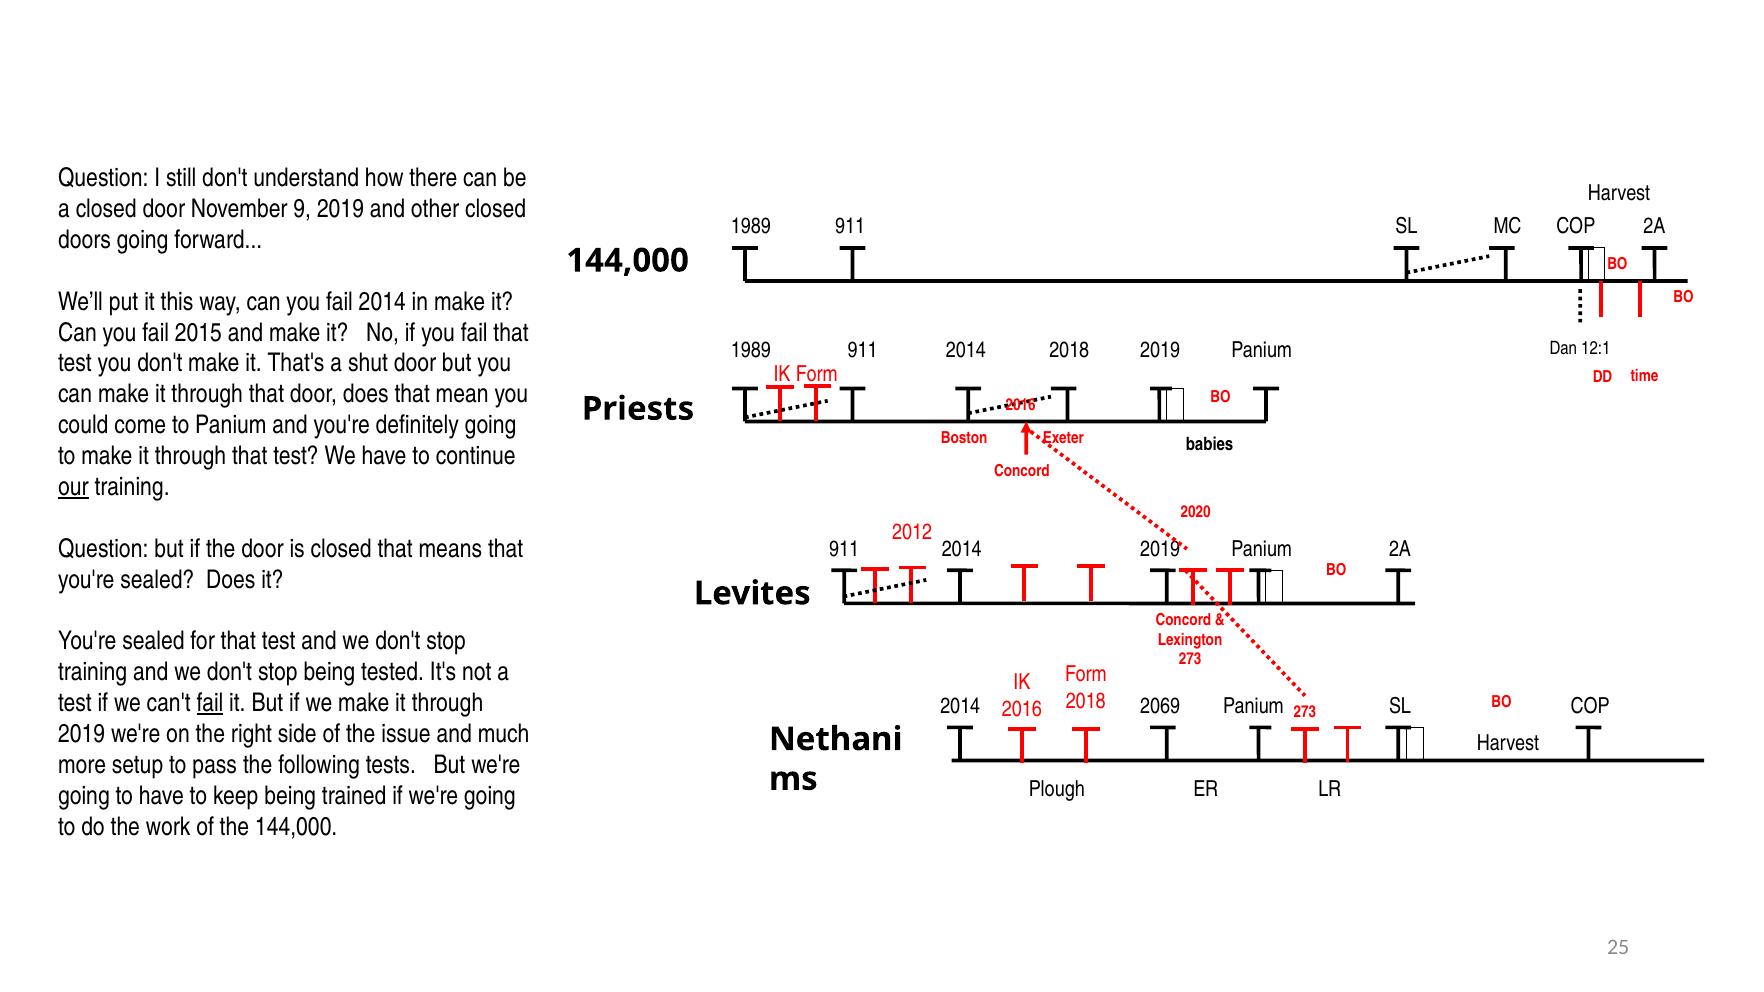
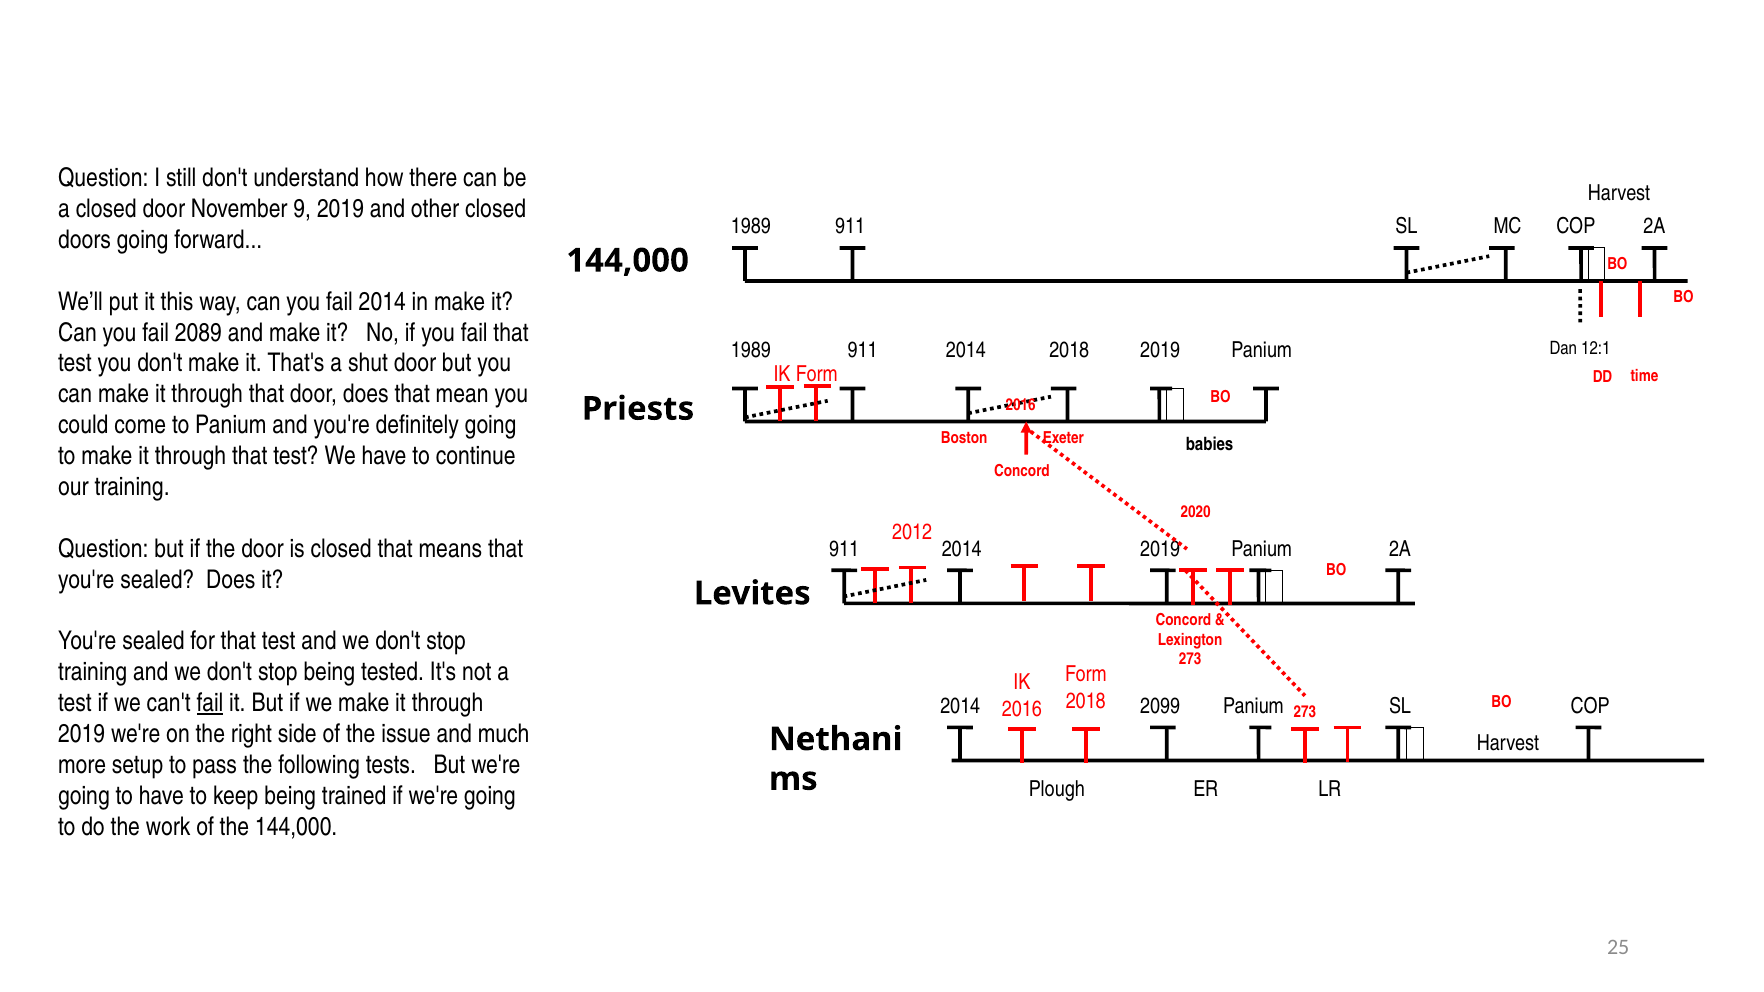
2015: 2015 -> 2089
our underline: present -> none
2069: 2069 -> 2099
